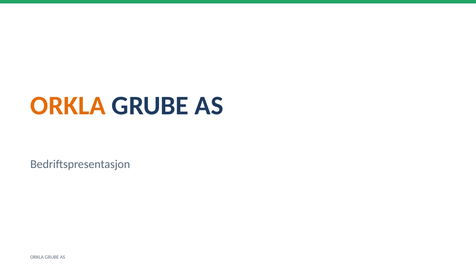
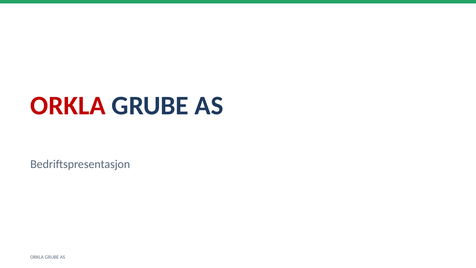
ORKLA at (68, 106) colour: orange -> red
